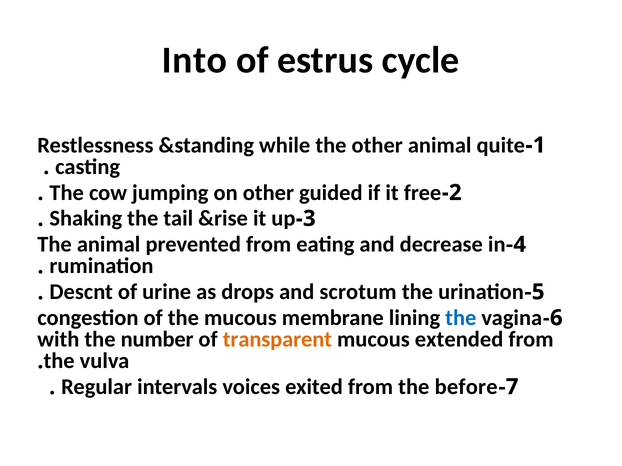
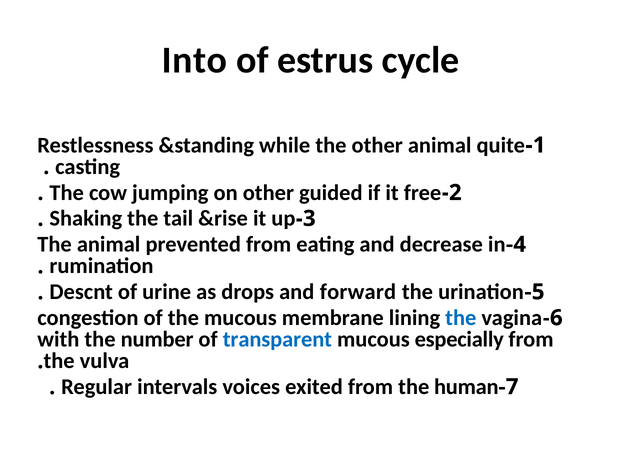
scrotum: scrotum -> forward
transparent colour: orange -> blue
extended: extended -> especially
before: before -> human
